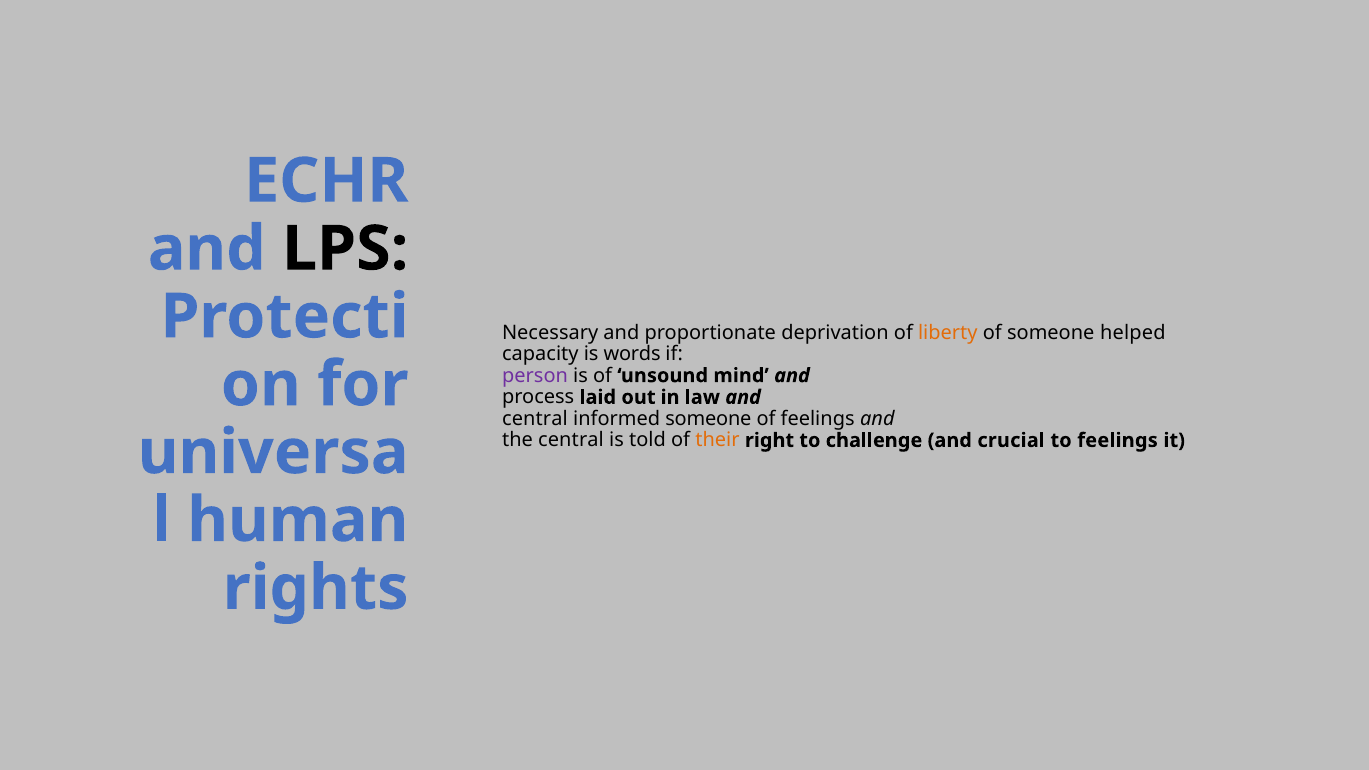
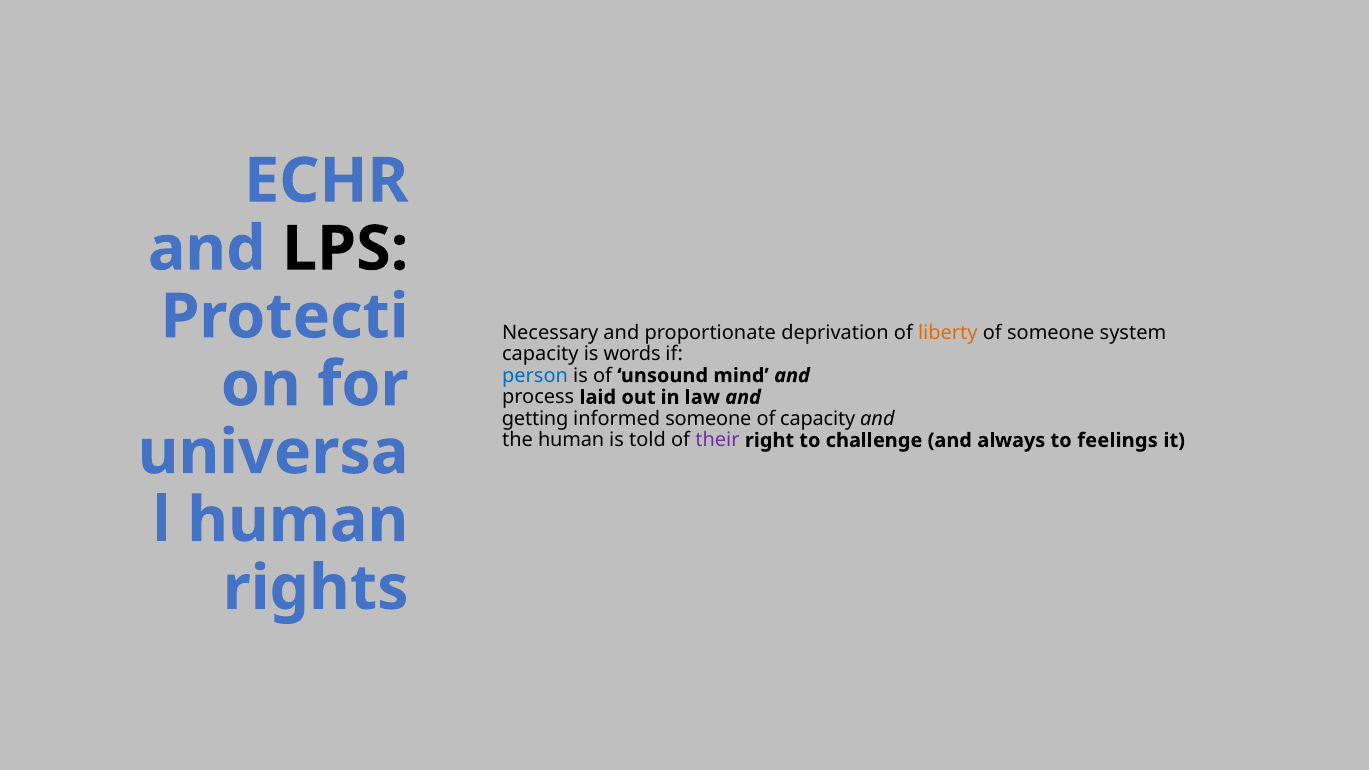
helped: helped -> system
person colour: purple -> blue
central at (535, 419): central -> getting
of feelings: feelings -> capacity
the central: central -> human
their colour: orange -> purple
crucial: crucial -> always
